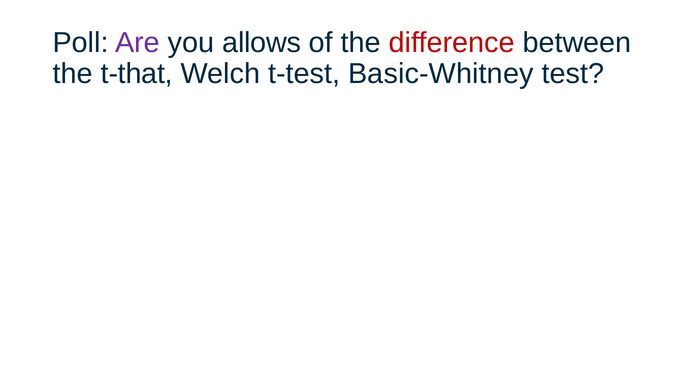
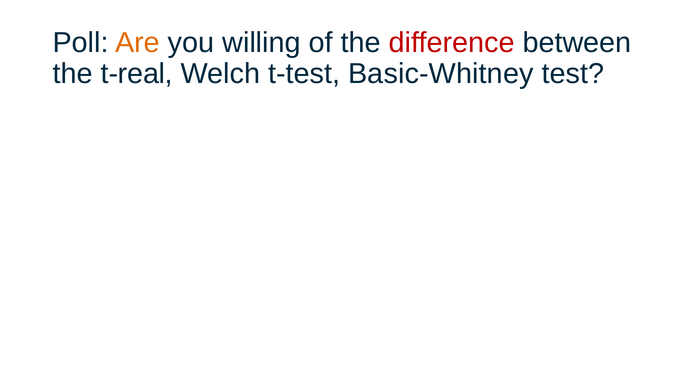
Are colour: purple -> orange
allows: allows -> willing
t-that: t-that -> t-real
